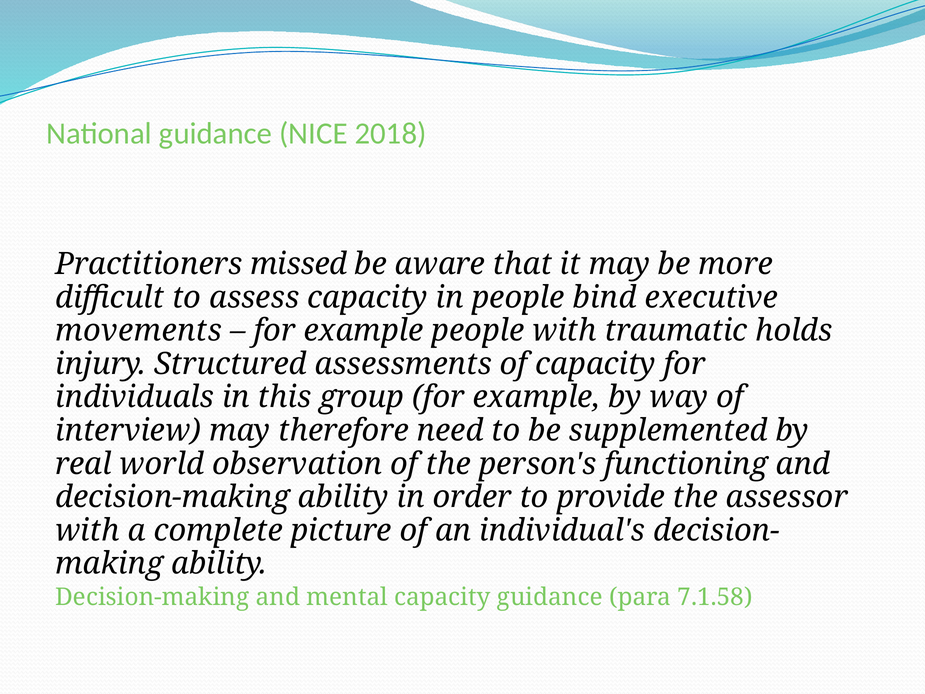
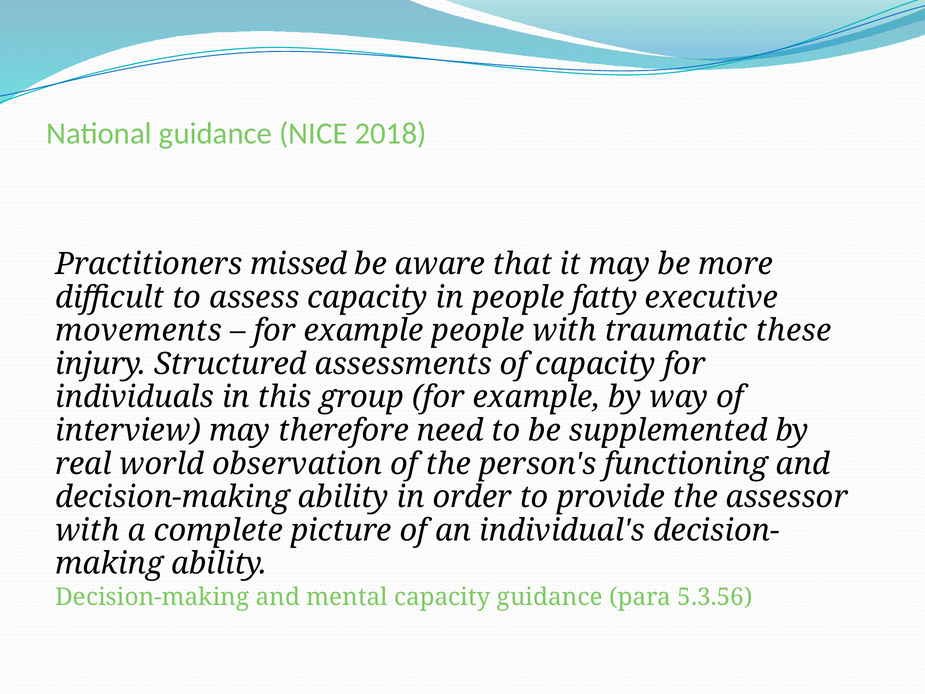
bind: bind -> fatty
holds: holds -> these
7.1.58: 7.1.58 -> 5.3.56
